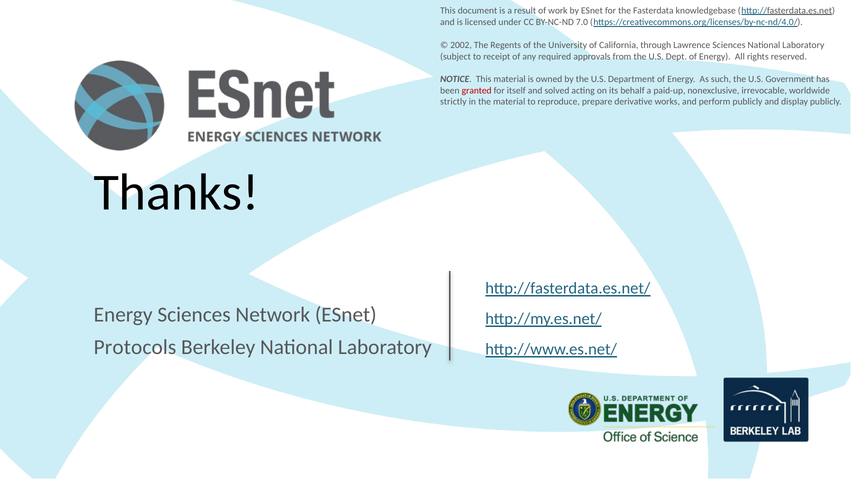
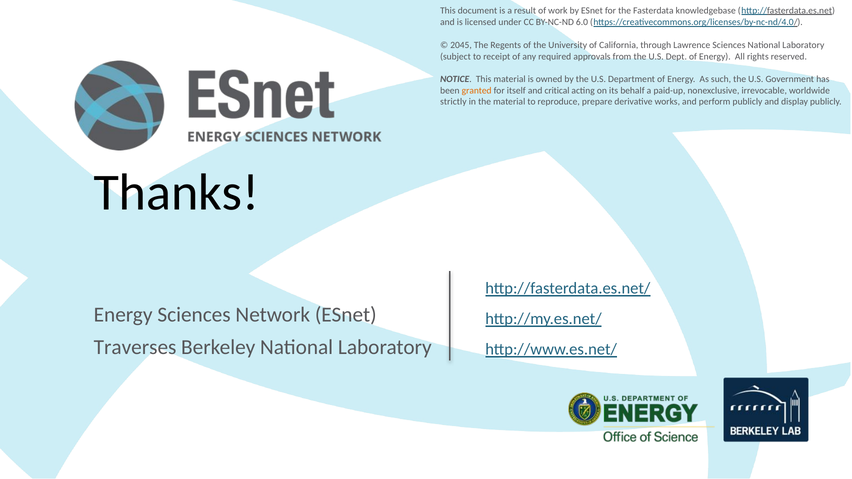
7.0: 7.0 -> 6.0
2002: 2002 -> 2045
granted colour: red -> orange
solved: solved -> critical
Protocols: Protocols -> Traverses
